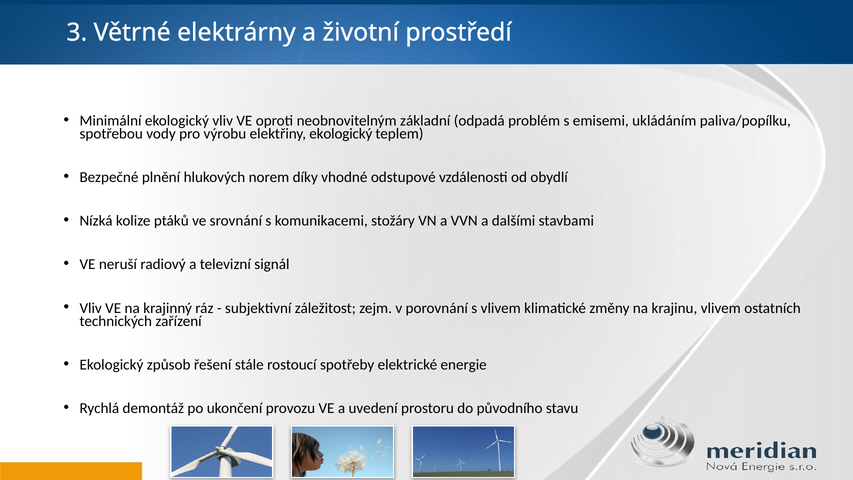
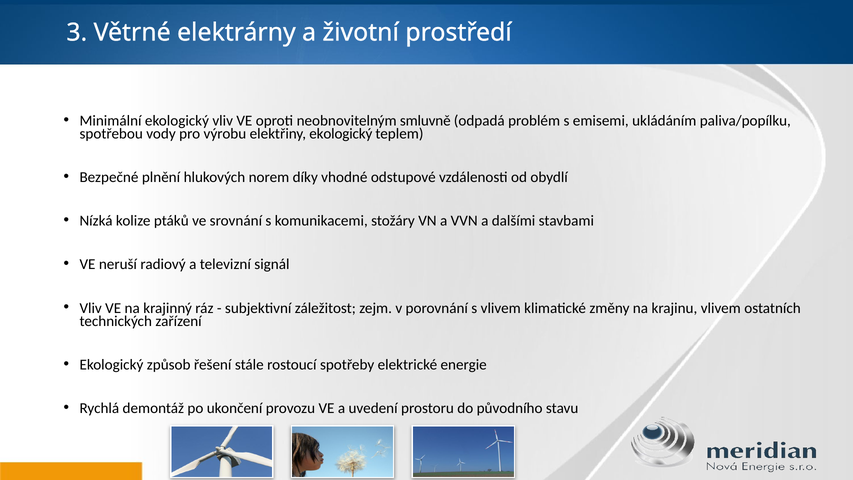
základní: základní -> smluvně
